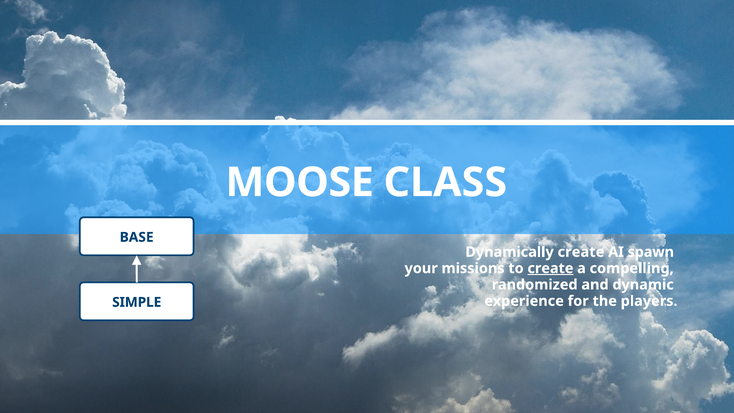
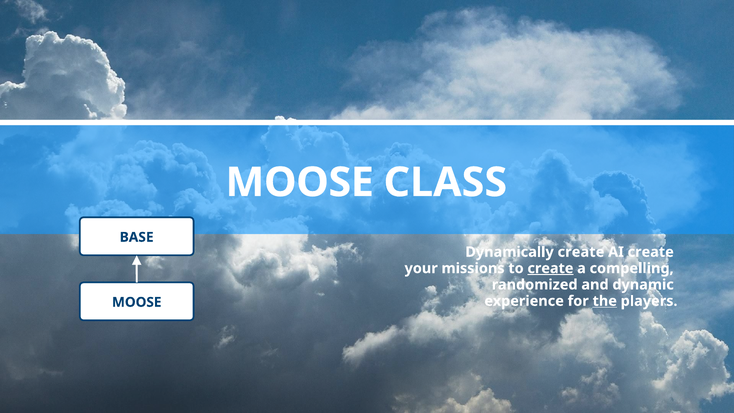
AI spawn: spawn -> create
the underline: none -> present
SIMPLE at (137, 302): SIMPLE -> MOOSE
